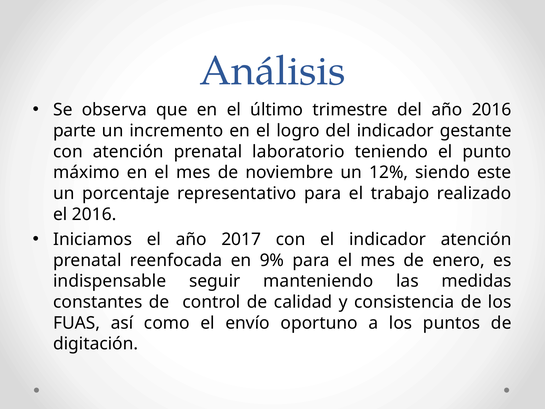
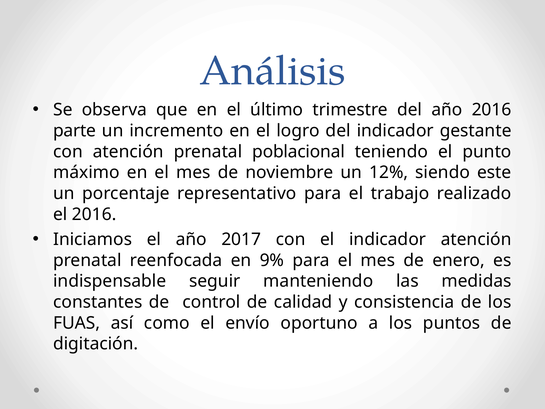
laboratorio: laboratorio -> poblacional
